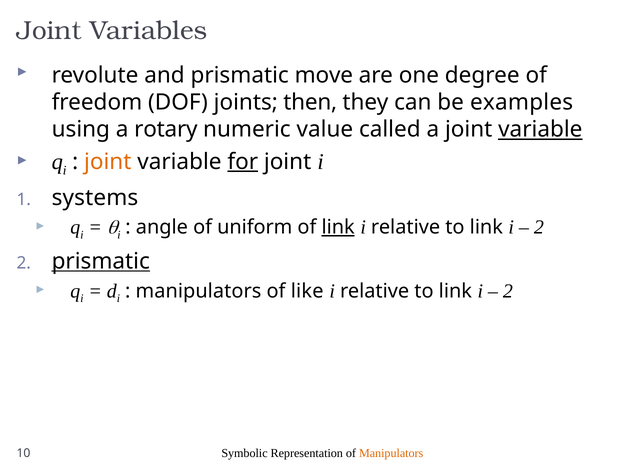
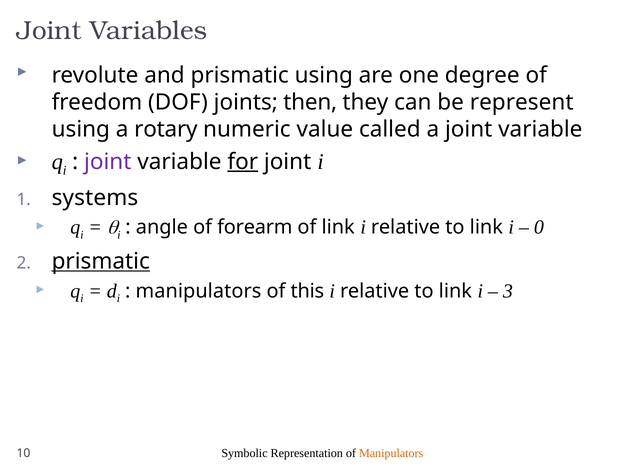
prismatic move: move -> using
examples: examples -> represent
variable at (540, 129) underline: present -> none
joint at (108, 162) colour: orange -> purple
uniform: uniform -> forearm
link at (338, 227) underline: present -> none
2 at (539, 227): 2 -> 0
like: like -> this
2 at (508, 291): 2 -> 3
